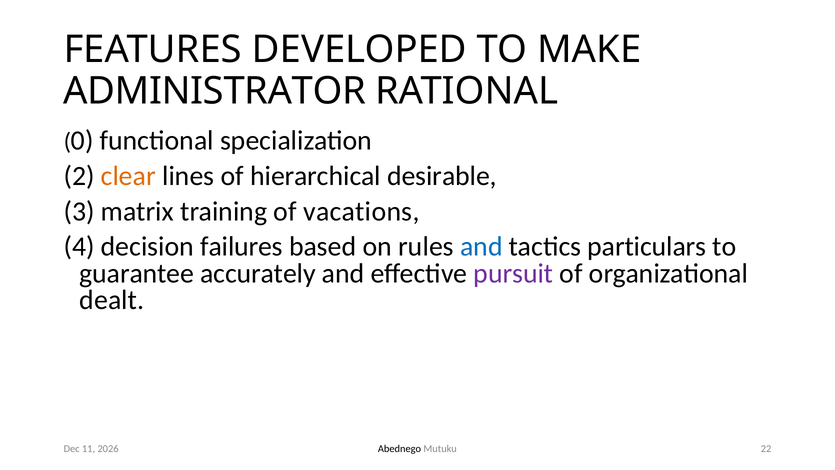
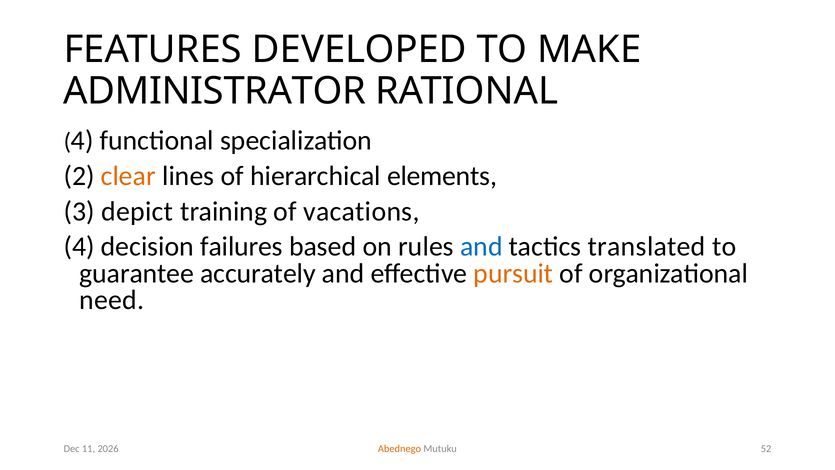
0 at (82, 140): 0 -> 4
desirable: desirable -> elements
matrix: matrix -> depict
particulars: particulars -> translated
pursuit colour: purple -> orange
dealt: dealt -> need
Abednego colour: black -> orange
22: 22 -> 52
